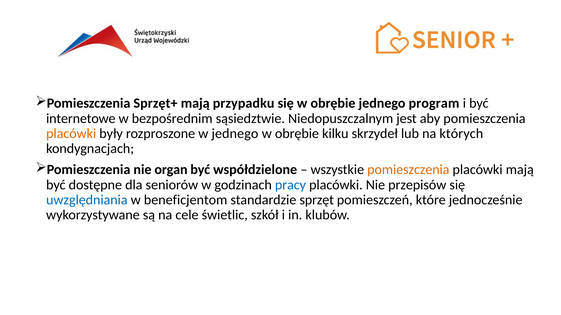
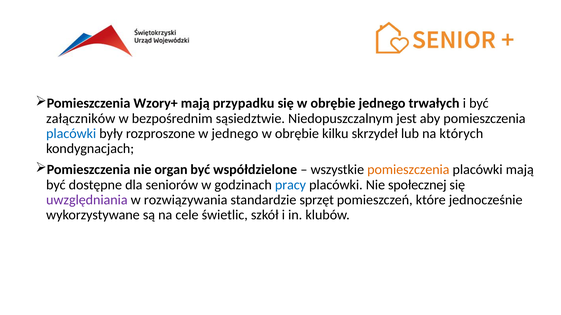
Sprzęt+: Sprzęt+ -> Wzory+
program: program -> trwałych
internetowe: internetowe -> załączników
placówki at (71, 134) colour: orange -> blue
przepisów: przepisów -> społecznej
uwzględniania colour: blue -> purple
beneficjentom: beneficjentom -> rozwiązywania
